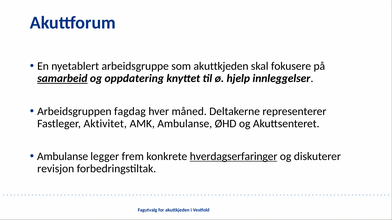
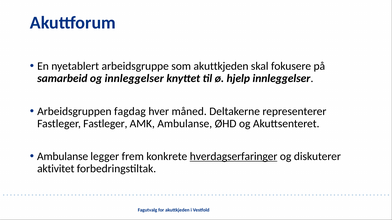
samarbeid underline: present -> none
og oppdatering: oppdatering -> innleggelser
Fastleger Aktivitet: Aktivitet -> Fastleger
revisjon: revisjon -> aktivitet
